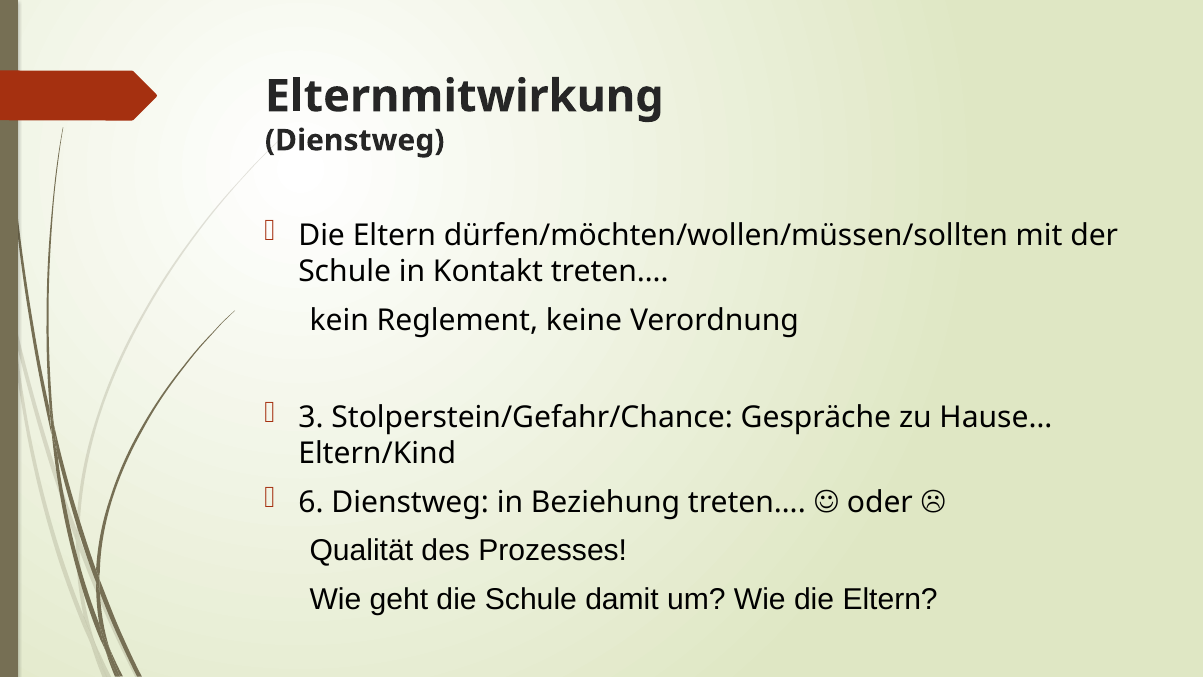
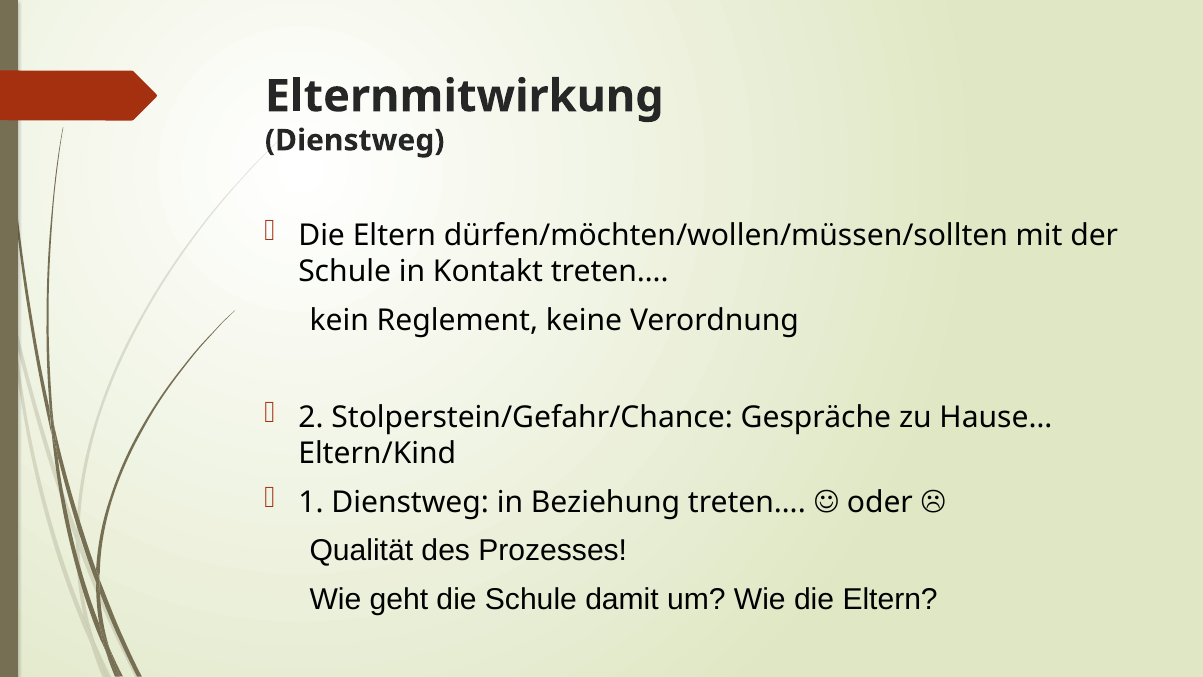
3: 3 -> 2
6: 6 -> 1
